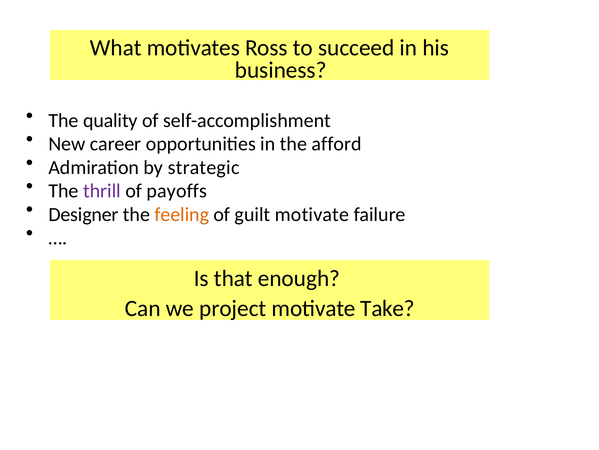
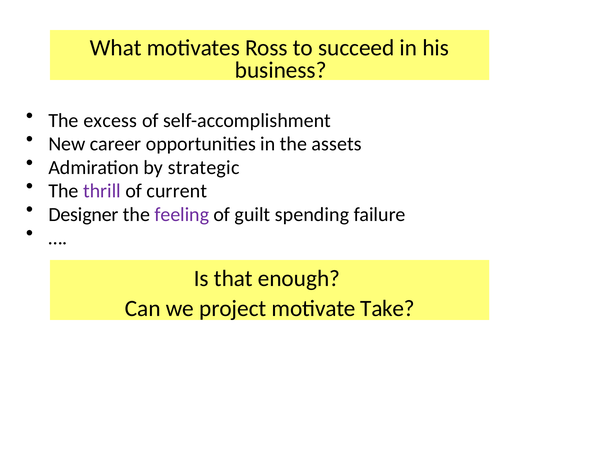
quality: quality -> excess
afford: afford -> assets
payoffs: payoffs -> current
feeling colour: orange -> purple
guilt motivate: motivate -> spending
